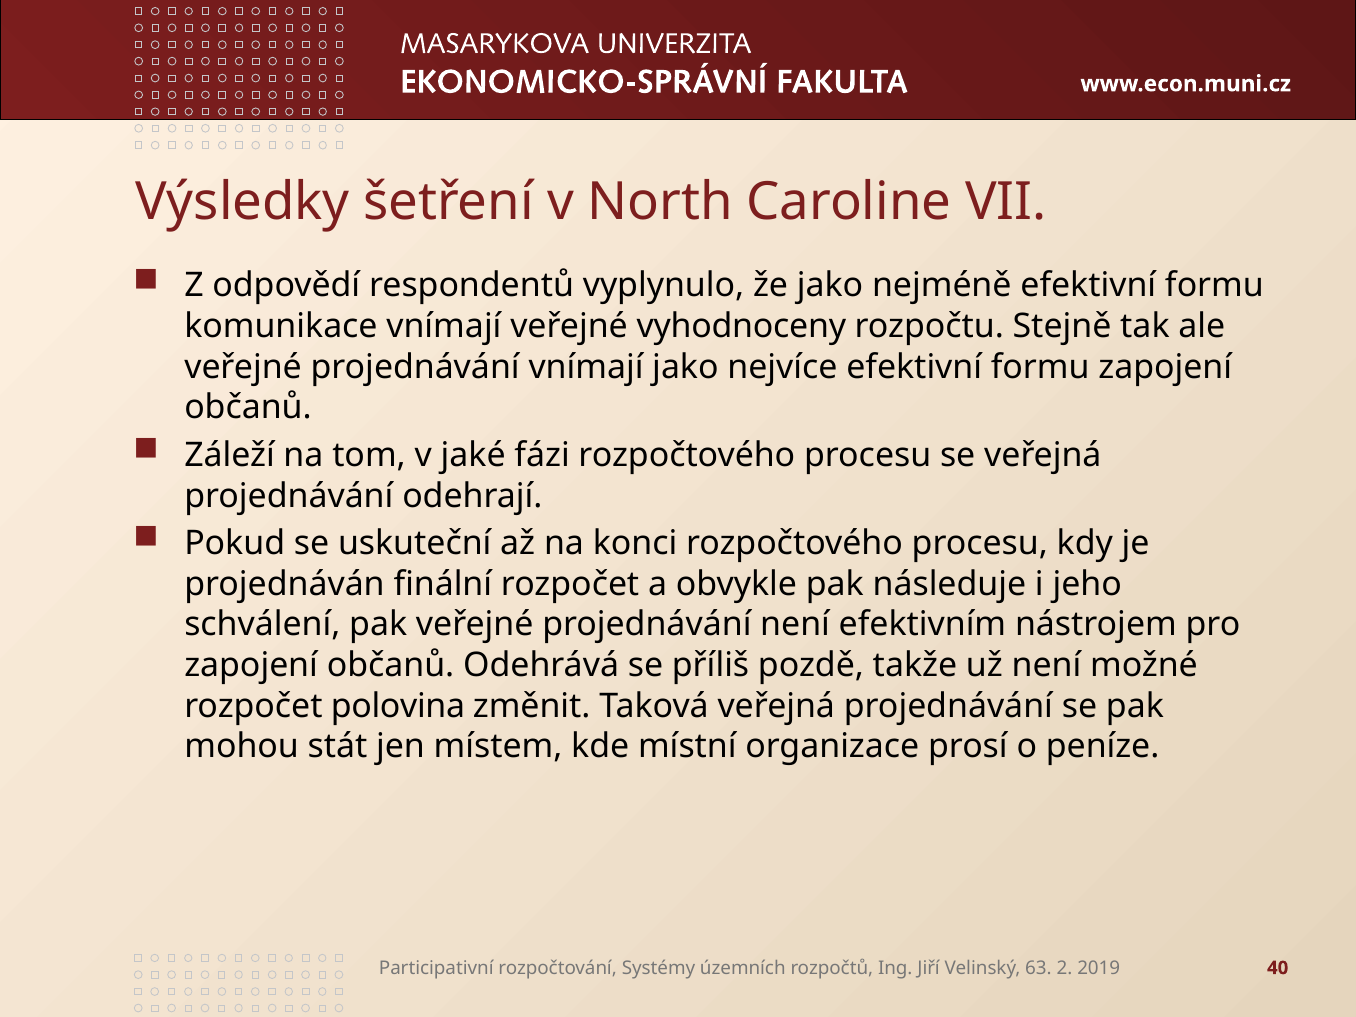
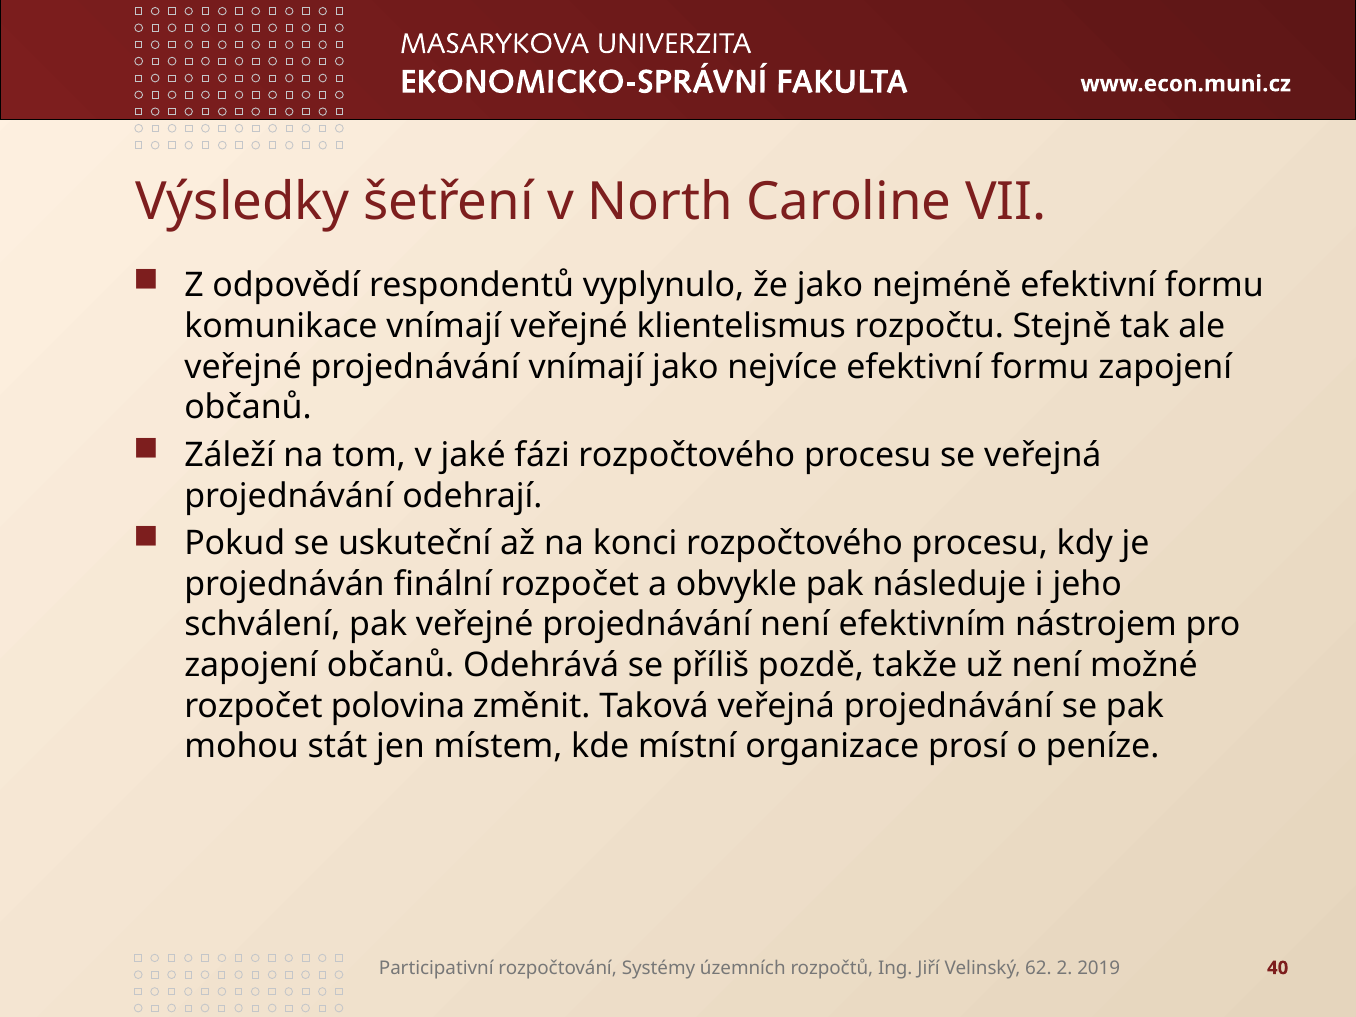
vyhodnoceny: vyhodnoceny -> klientelismus
63: 63 -> 62
